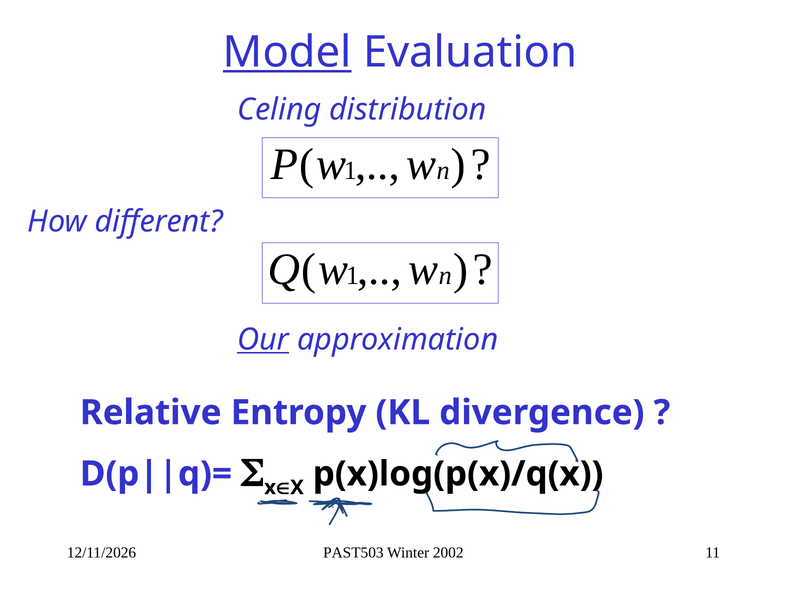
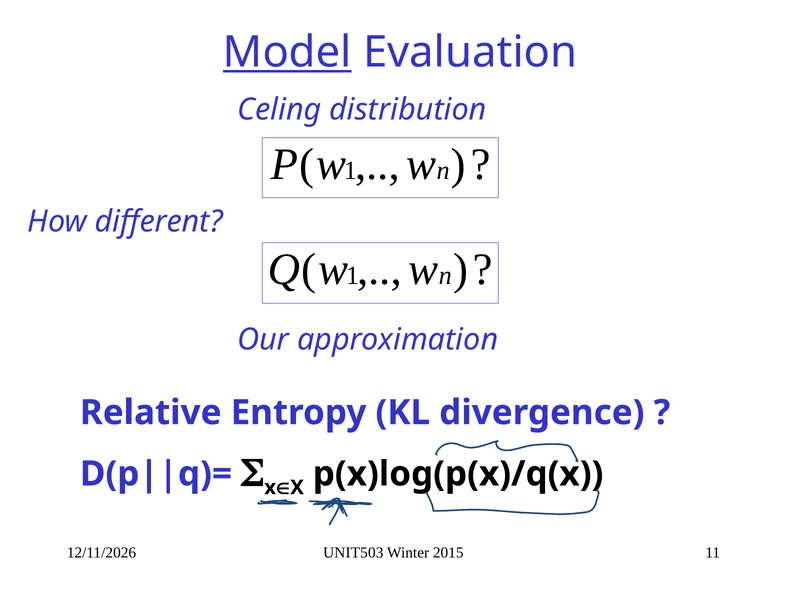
Our underline: present -> none
PAST503: PAST503 -> UNIT503
2002: 2002 -> 2015
